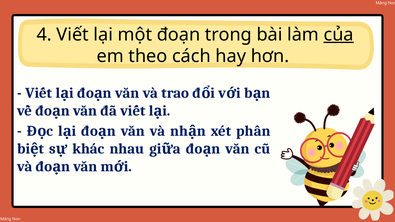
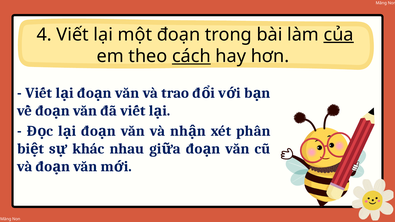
cách underline: none -> present
